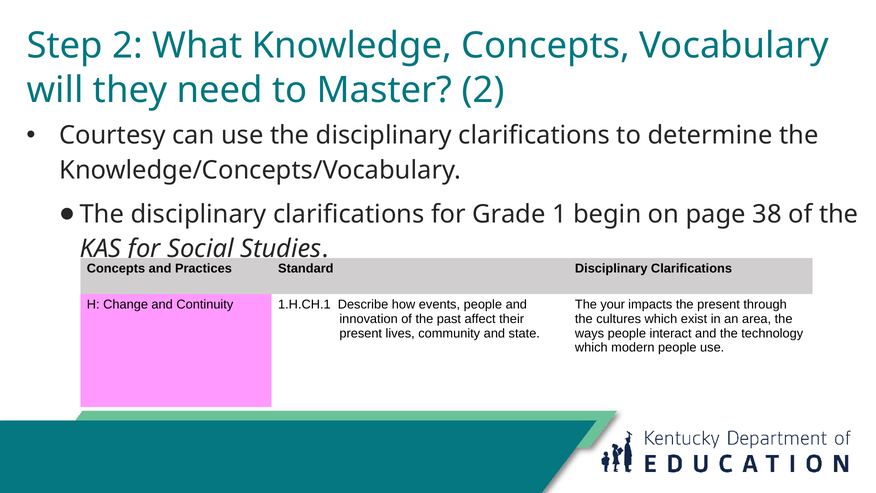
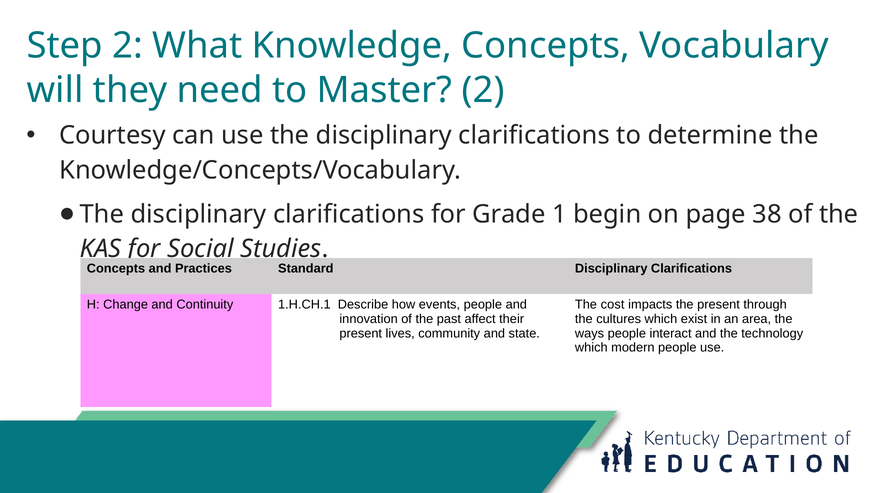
your: your -> cost
